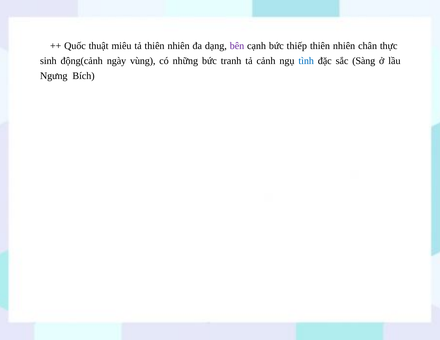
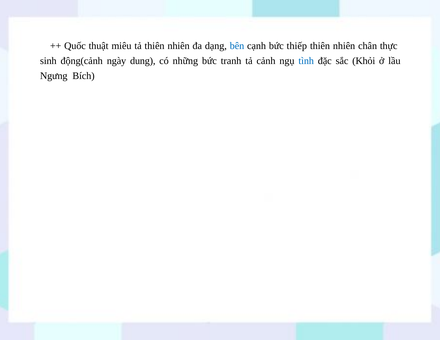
bên colour: purple -> blue
vùng: vùng -> dung
Sàng: Sàng -> Khỏi
